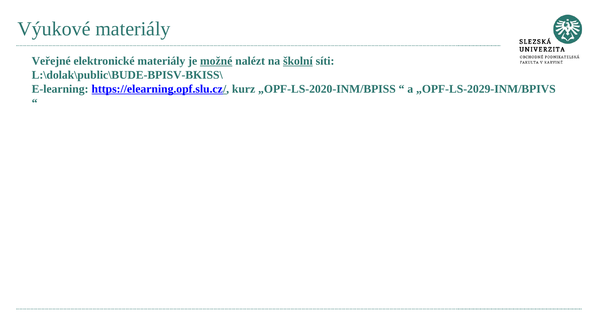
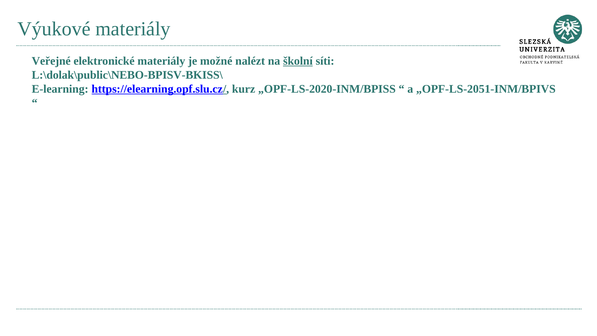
možné underline: present -> none
L:\dolak\public\BUDE-BPISV-BKISS\: L:\dolak\public\BUDE-BPISV-BKISS\ -> L:\dolak\public\NEBO-BPISV-BKISS\
„OPF-LS-2029-INM/BPIVS: „OPF-LS-2029-INM/BPIVS -> „OPF-LS-2051-INM/BPIVS
